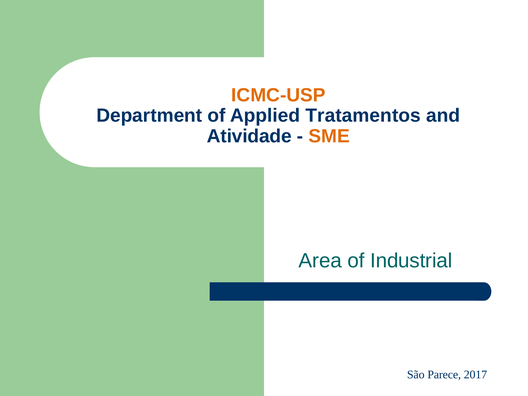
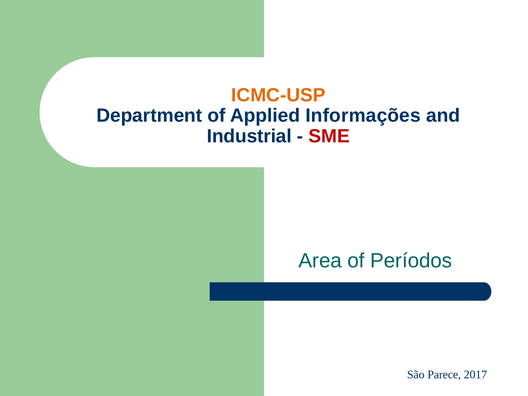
Tratamentos: Tratamentos -> Informações
Atividade: Atividade -> Industrial
SME colour: orange -> red
Industrial: Industrial -> Períodos
